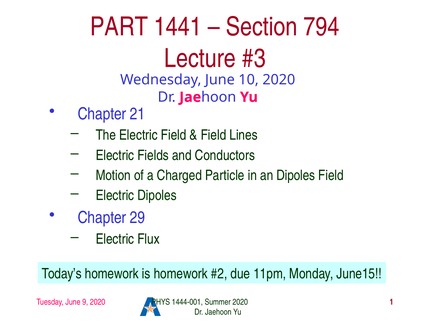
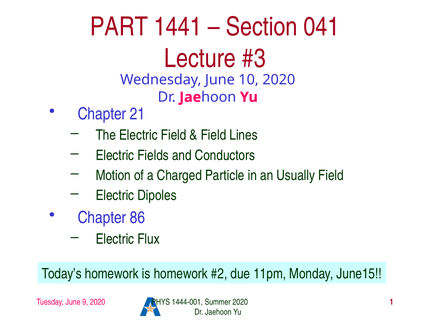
794: 794 -> 041
an Dipoles: Dipoles -> Usually
29: 29 -> 86
